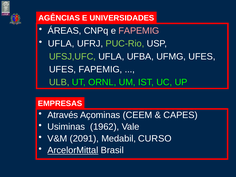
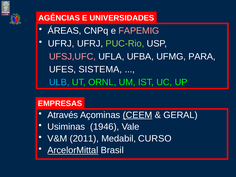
UFLA at (61, 44): UFLA -> UFRJ
UFSJ,UFC colour: light green -> pink
UFMG UFES: UFES -> PARA
UFES FAPEMIG: FAPEMIG -> SISTEMA
ULB colour: light green -> light blue
CEEM underline: none -> present
CAPES: CAPES -> GERAL
1962: 1962 -> 1946
2091: 2091 -> 2011
